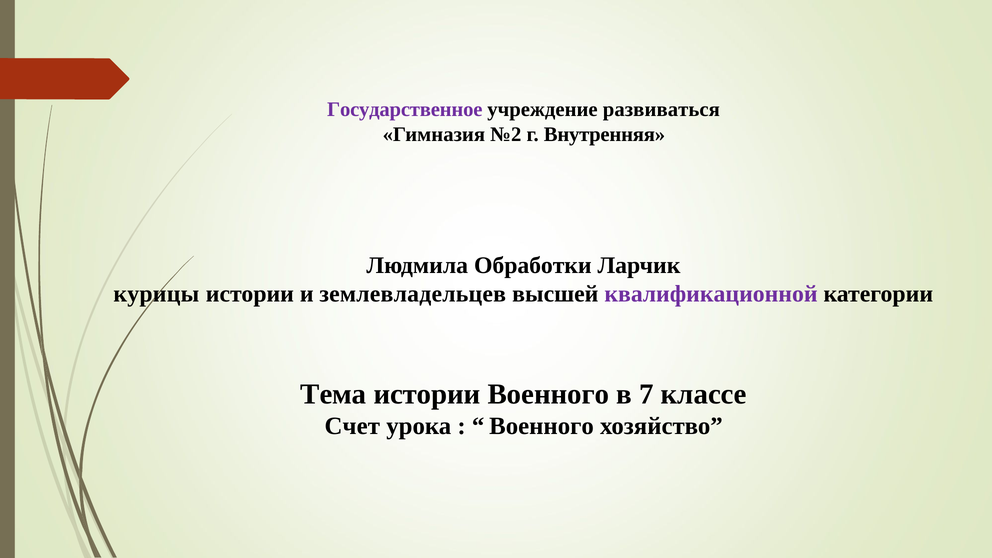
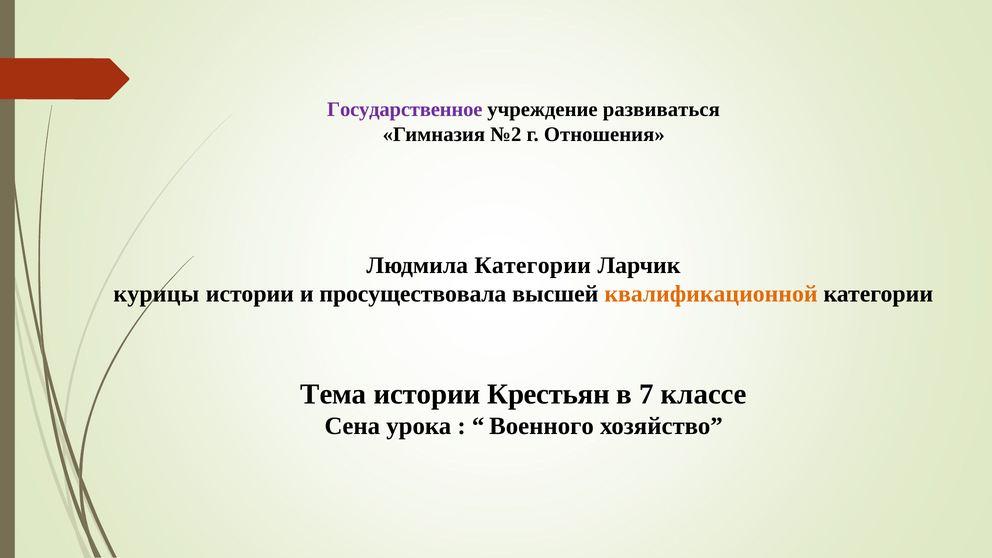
Внутренняя: Внутренняя -> Отношения
Людмила Обработки: Обработки -> Категории
землевладельцев: землевладельцев -> просуществовала
квалификационной colour: purple -> orange
истории Военного: Военного -> Крестьян
Счет: Счет -> Сена
